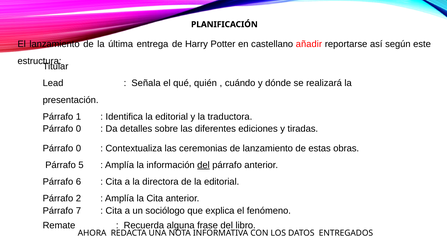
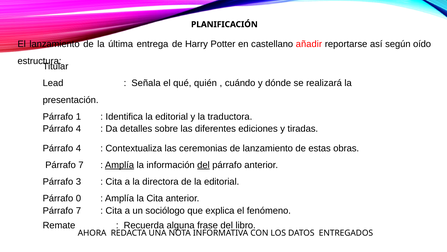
este: este -> oído
0 at (78, 129): 0 -> 4
0 at (78, 148): 0 -> 4
5 at (81, 165): 5 -> 7
Amplía at (120, 165) underline: none -> present
6: 6 -> 3
2: 2 -> 0
